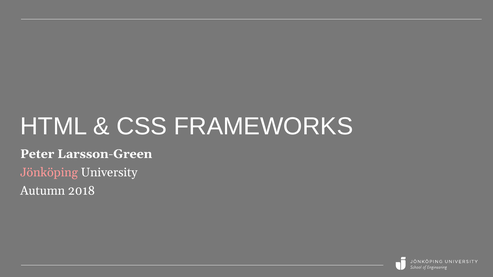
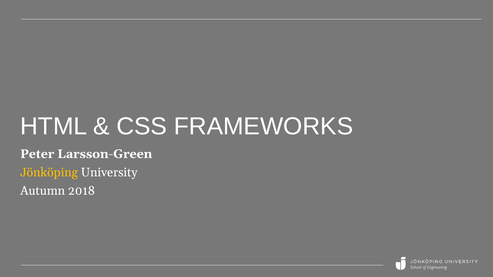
Jönköping colour: pink -> yellow
